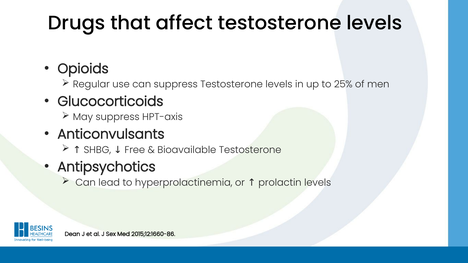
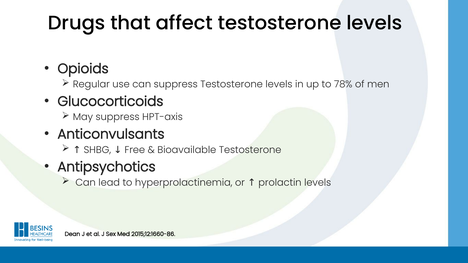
25%: 25% -> 78%
